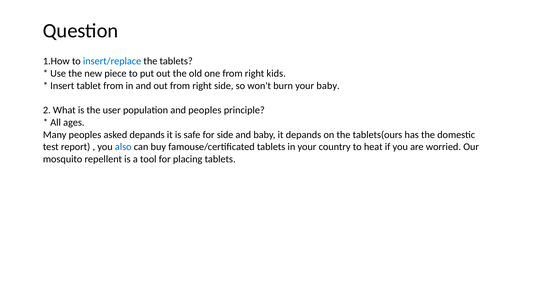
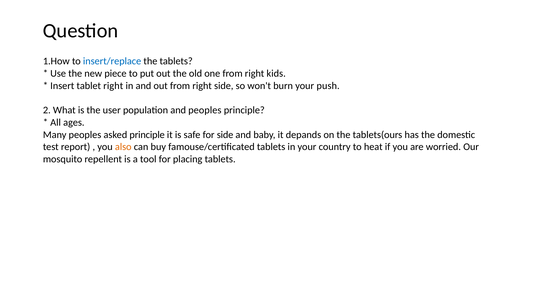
tablet from: from -> right
your baby: baby -> push
asked depands: depands -> principle
also colour: blue -> orange
